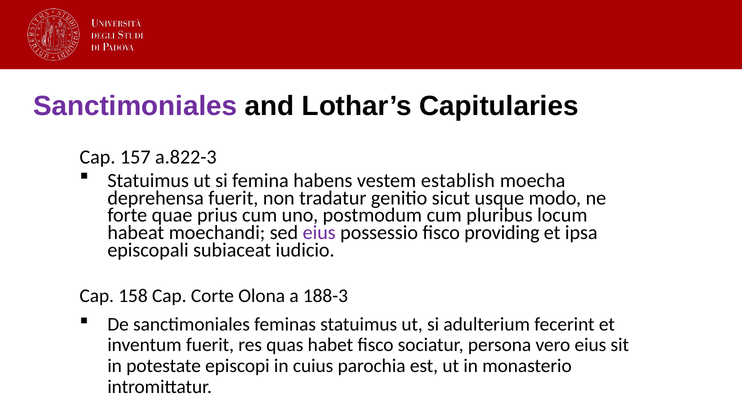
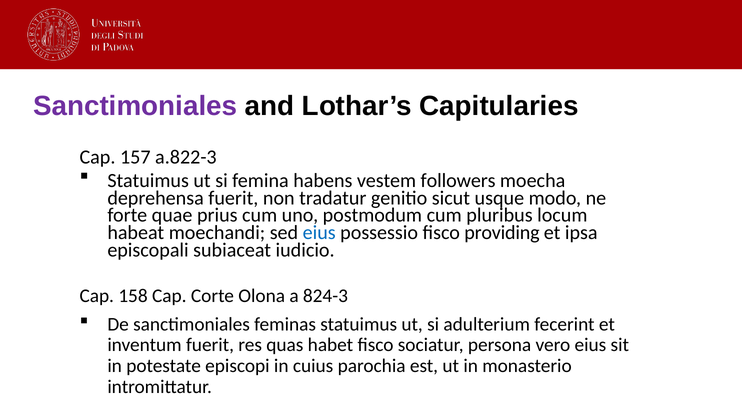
establish: establish -> followers
eius at (319, 233) colour: purple -> blue
188-3: 188-3 -> 824-3
